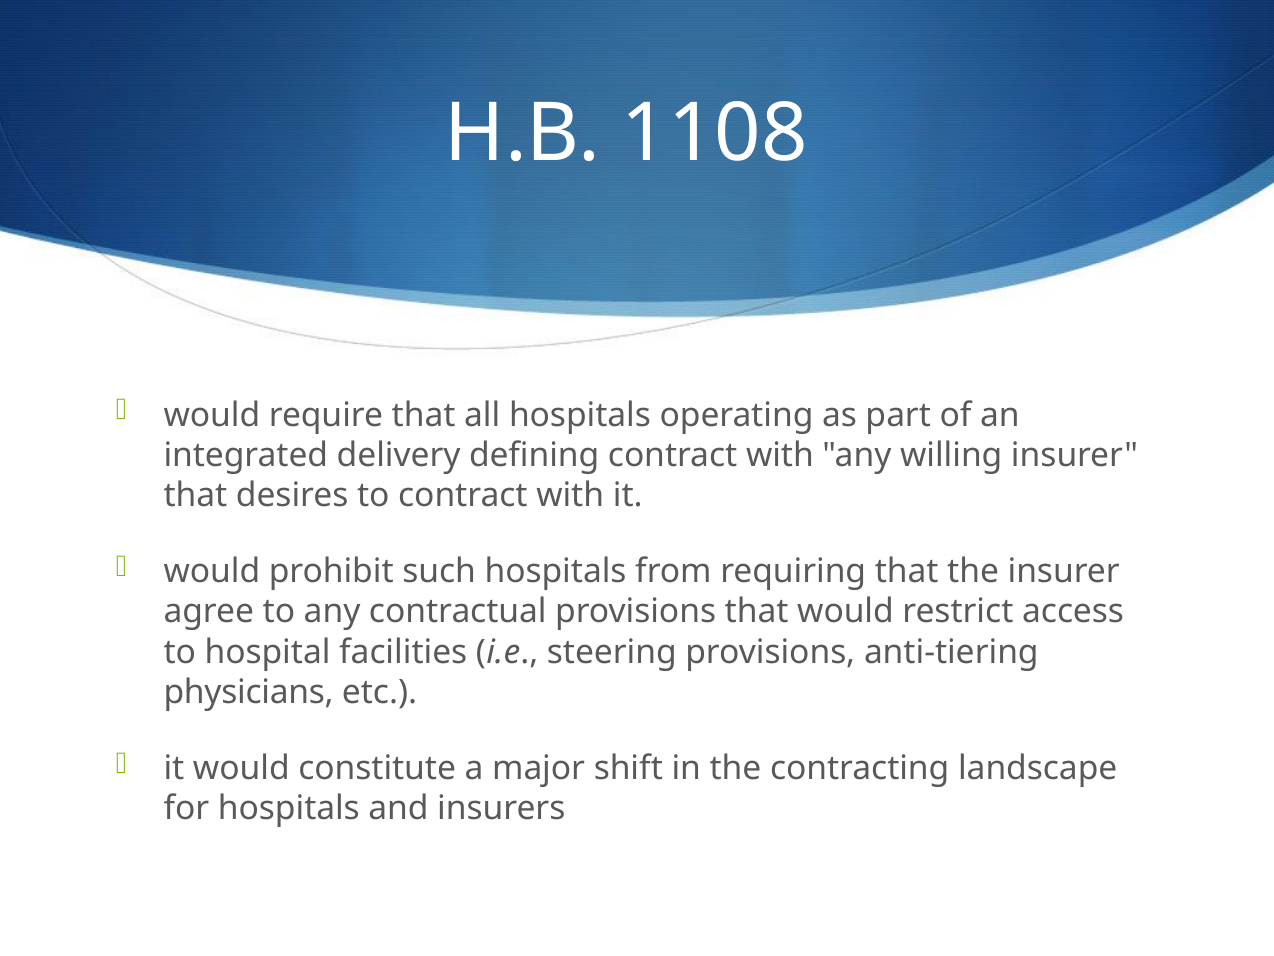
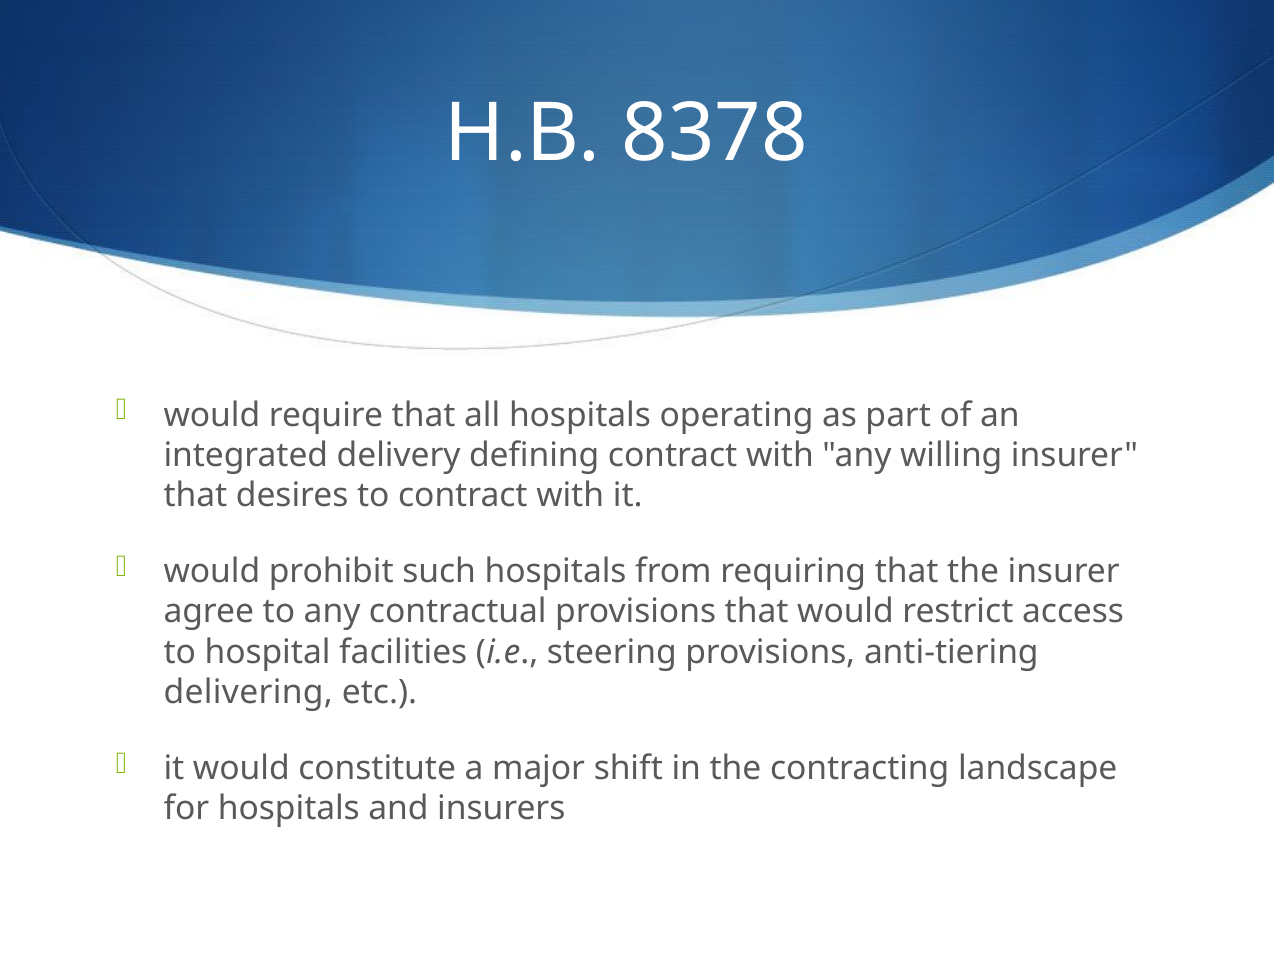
1108: 1108 -> 8378
physicians: physicians -> delivering
